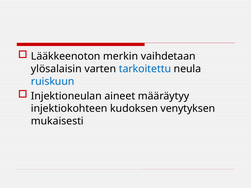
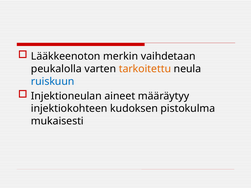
ylösalaisin: ylösalaisin -> peukalolla
tarkoitettu colour: blue -> orange
venytyksen: venytyksen -> pistokulma
